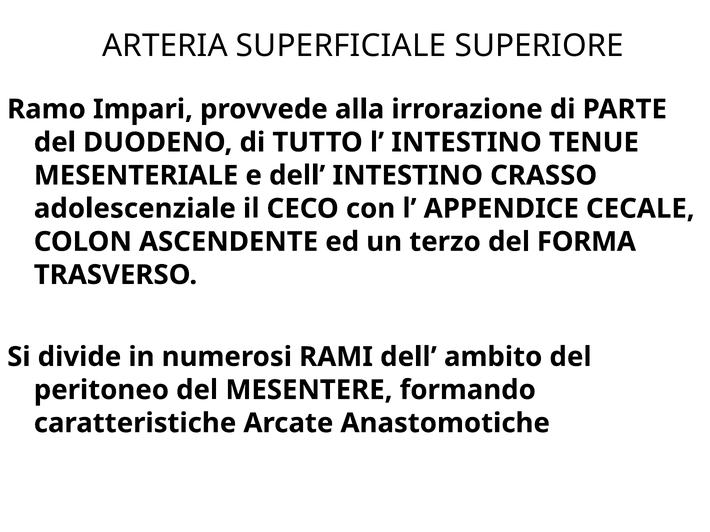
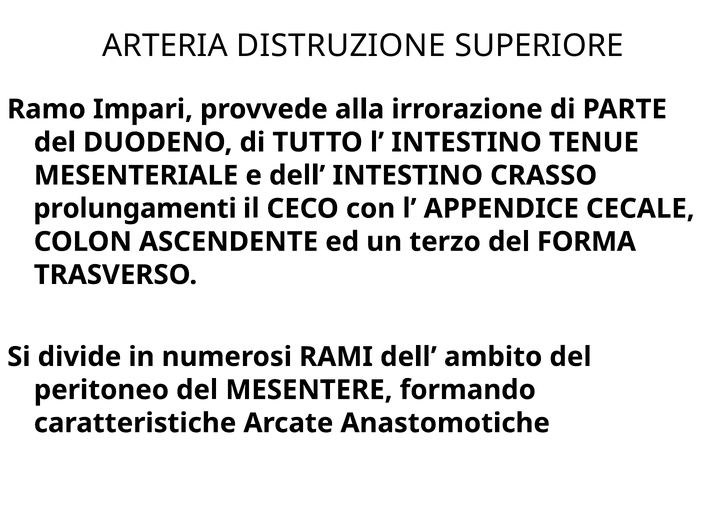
SUPERFICIALE: SUPERFICIALE -> DISTRUZIONE
adolescenziale: adolescenziale -> prolungamenti
